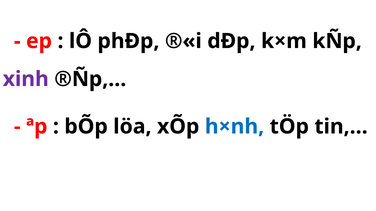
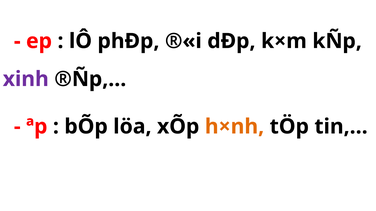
h×nh colour: blue -> orange
